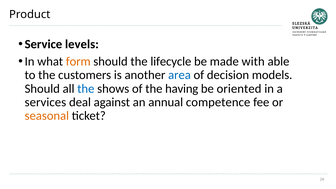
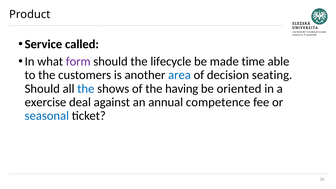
levels: levels -> called
form colour: orange -> purple
with: with -> time
models: models -> seating
services: services -> exercise
seasonal colour: orange -> blue
